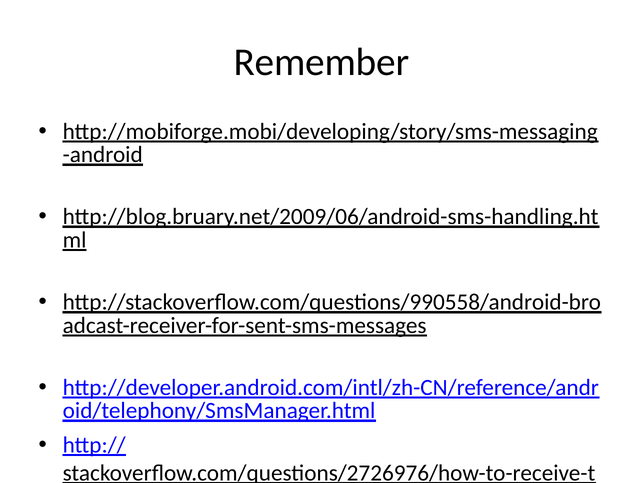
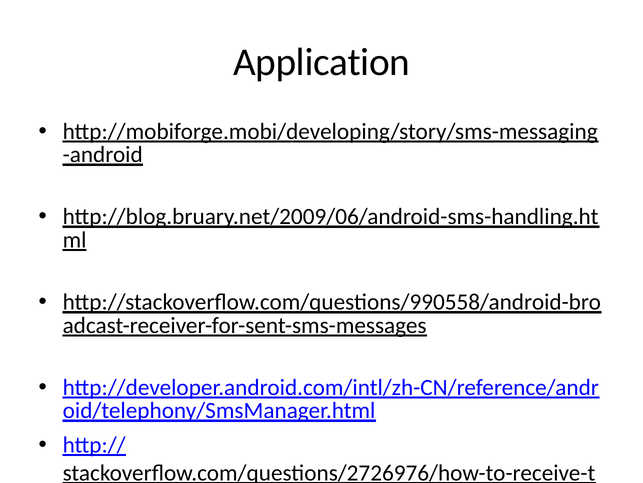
Remember: Remember -> Application
